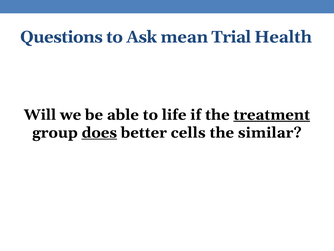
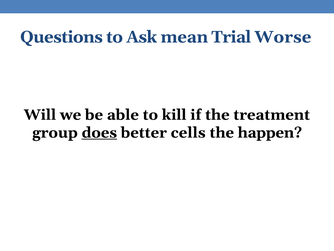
Health: Health -> Worse
life: life -> kill
treatment underline: present -> none
similar: similar -> happen
